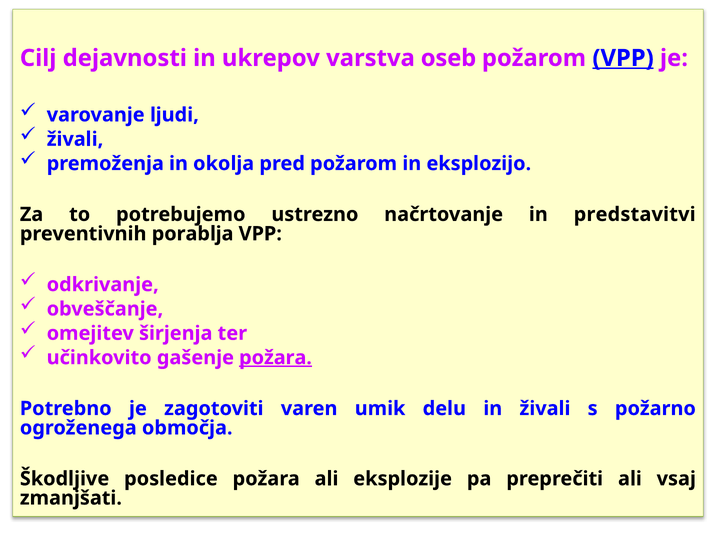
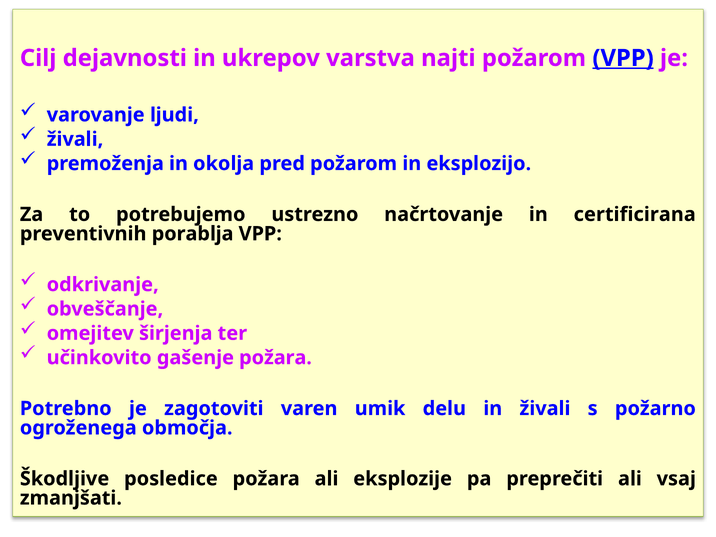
oseb: oseb -> najti
predstavitvi: predstavitvi -> certificirana
požara at (276, 358) underline: present -> none
